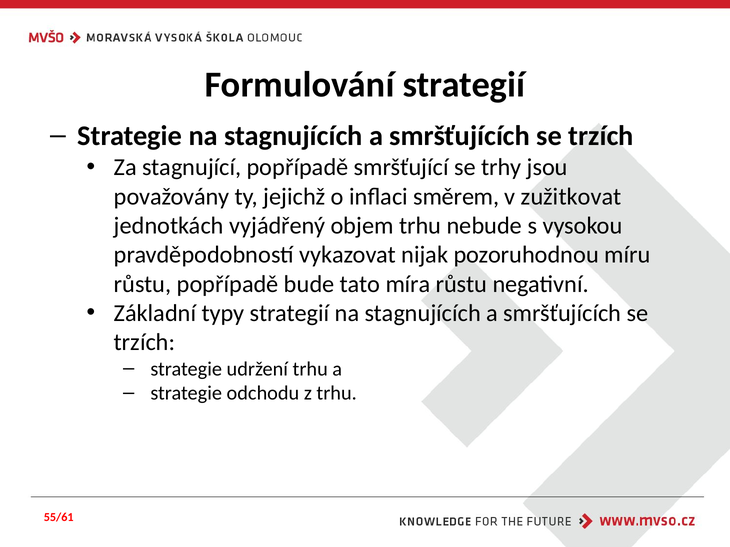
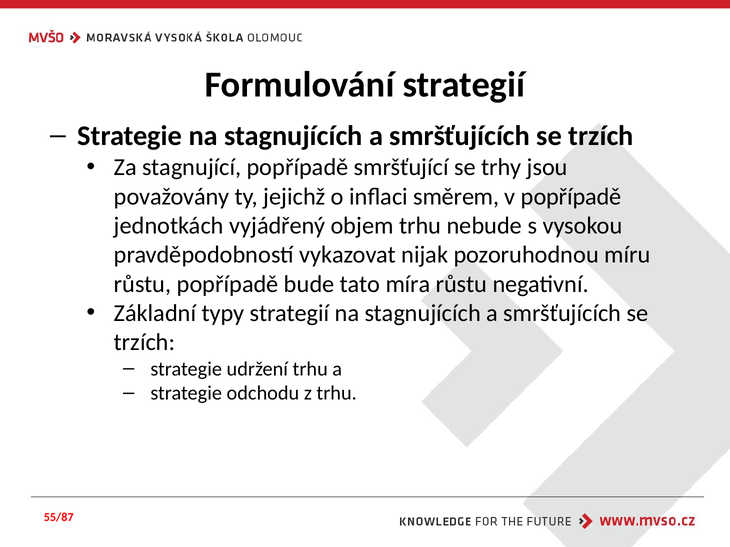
v zužitkovat: zužitkovat -> popřípadě
55/61: 55/61 -> 55/87
